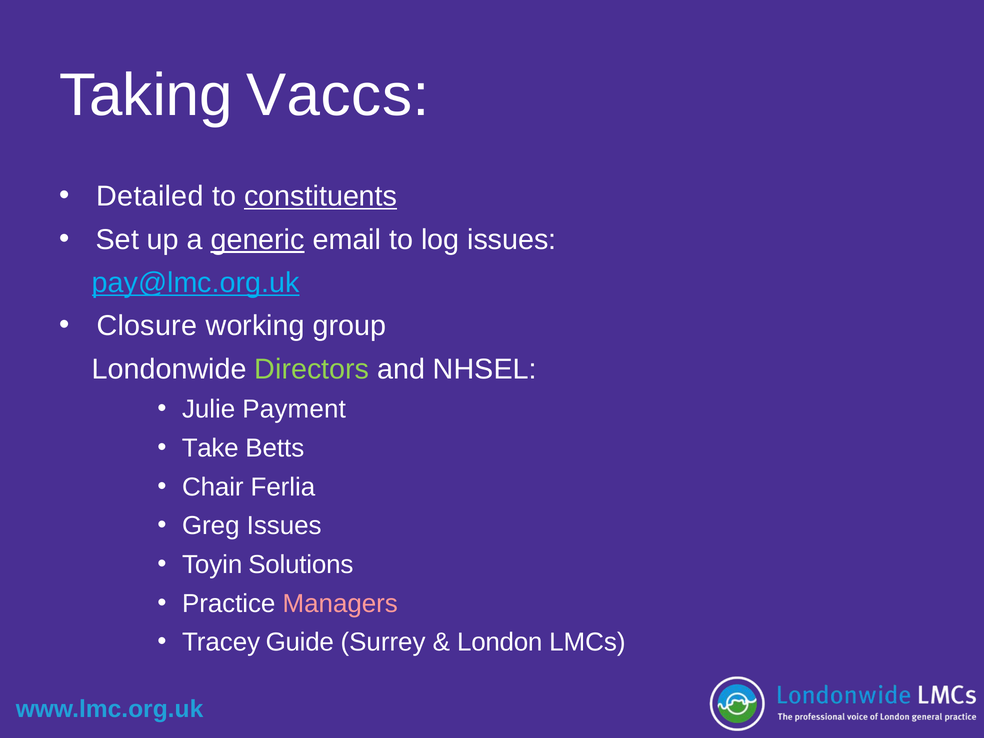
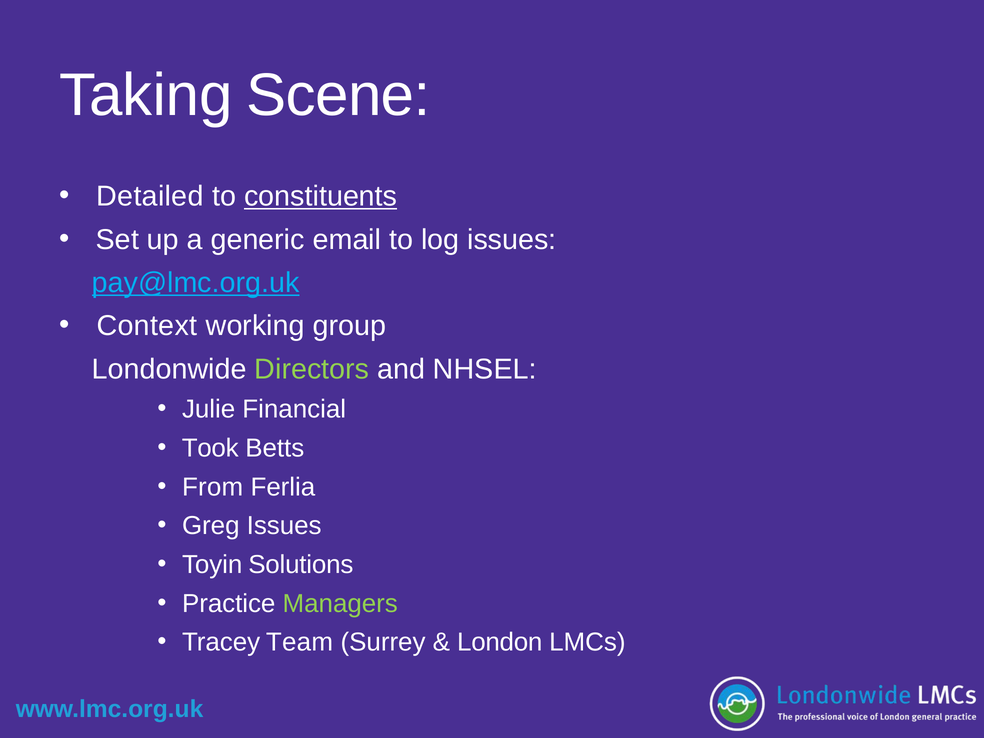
Vaccs: Vaccs -> Scene
generic underline: present -> none
Closure: Closure -> Context
Payment: Payment -> Financial
Take: Take -> Took
Chair: Chair -> From
Managers colour: pink -> light green
Guide: Guide -> Team
